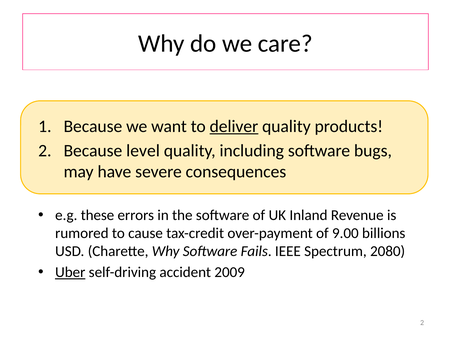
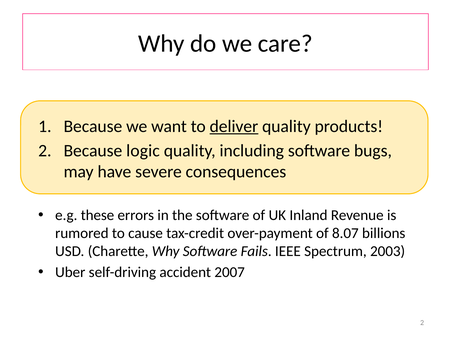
level: level -> logic
9.00: 9.00 -> 8.07
2080: 2080 -> 2003
Uber underline: present -> none
2009: 2009 -> 2007
